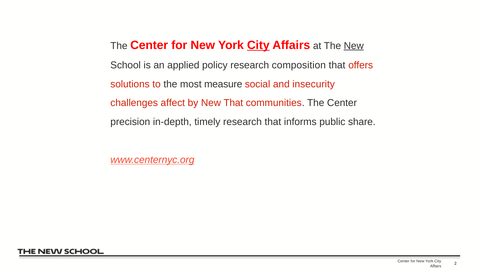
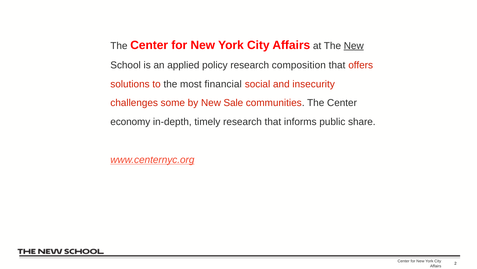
City at (258, 45) underline: present -> none
measure: measure -> financial
affect: affect -> some
New That: That -> Sale
precision: precision -> economy
